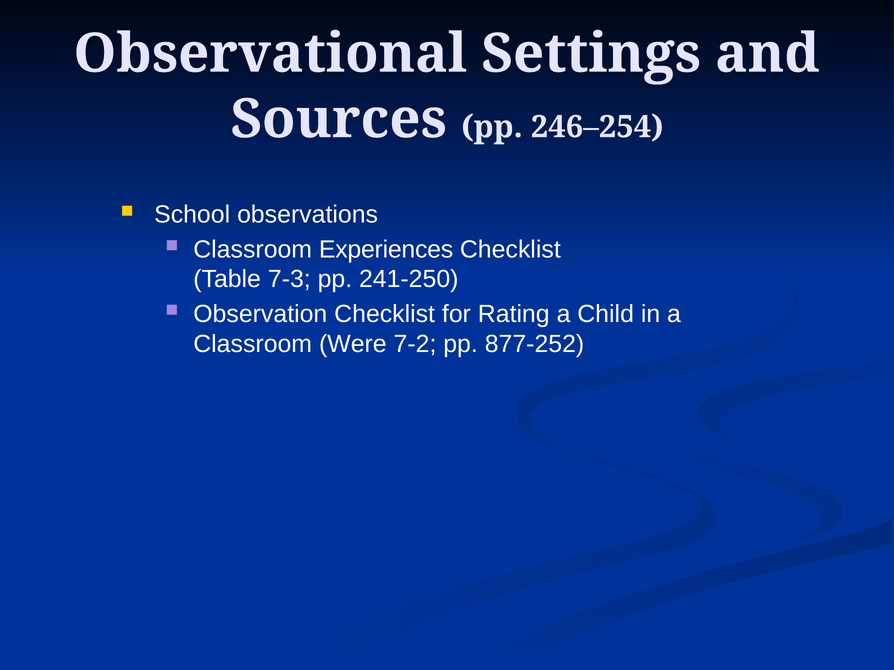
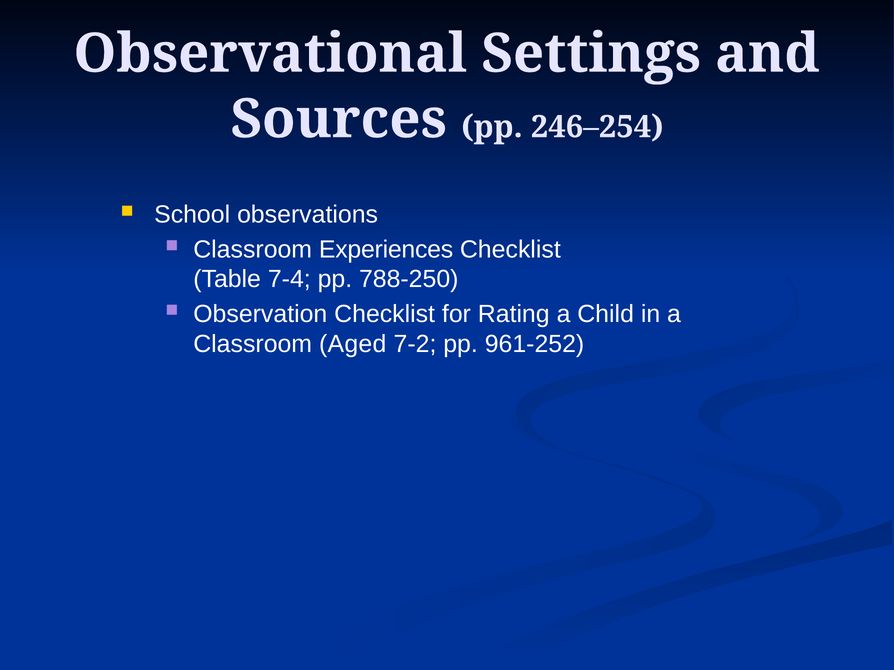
7-3: 7-3 -> 7-4
241-250: 241-250 -> 788-250
Were: Were -> Aged
877-252: 877-252 -> 961-252
